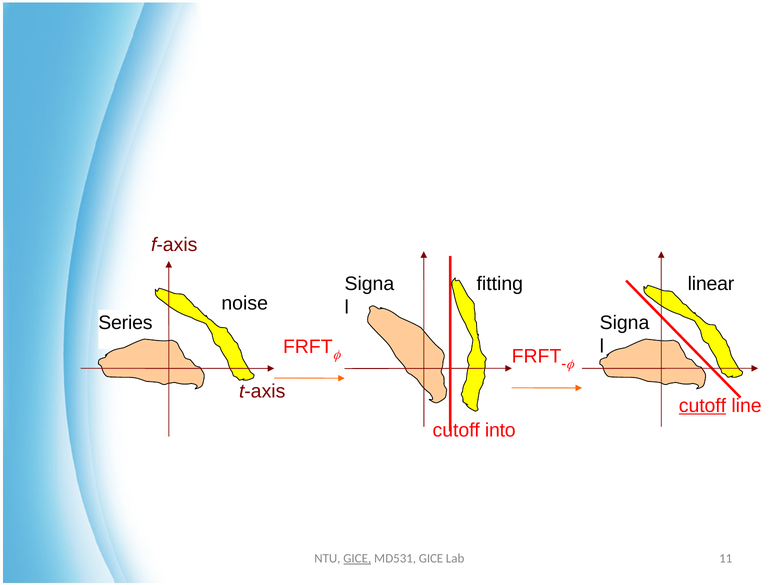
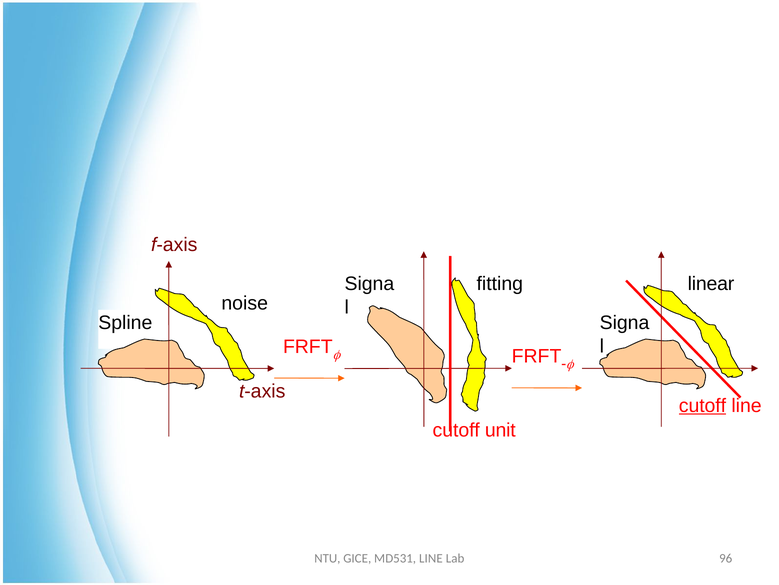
Series: Series -> Spline
into: into -> unit
GICE at (357, 558) underline: present -> none
MD531 GICE: GICE -> LINE
11: 11 -> 96
